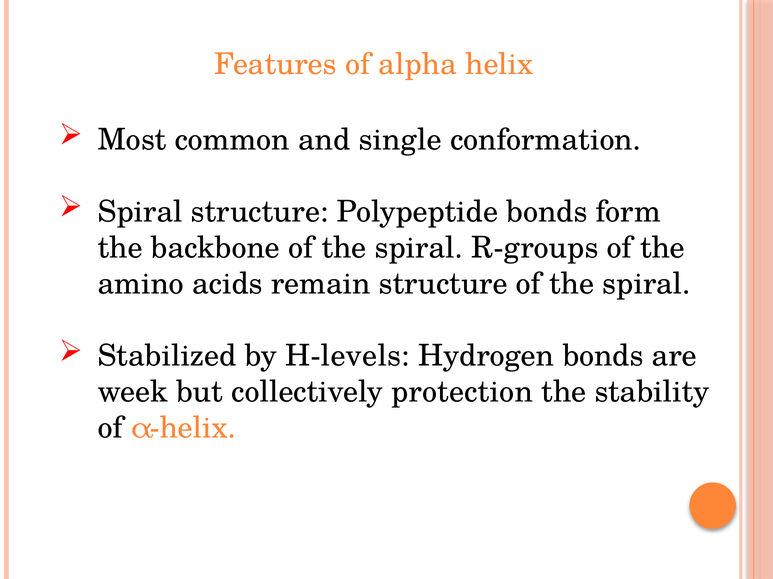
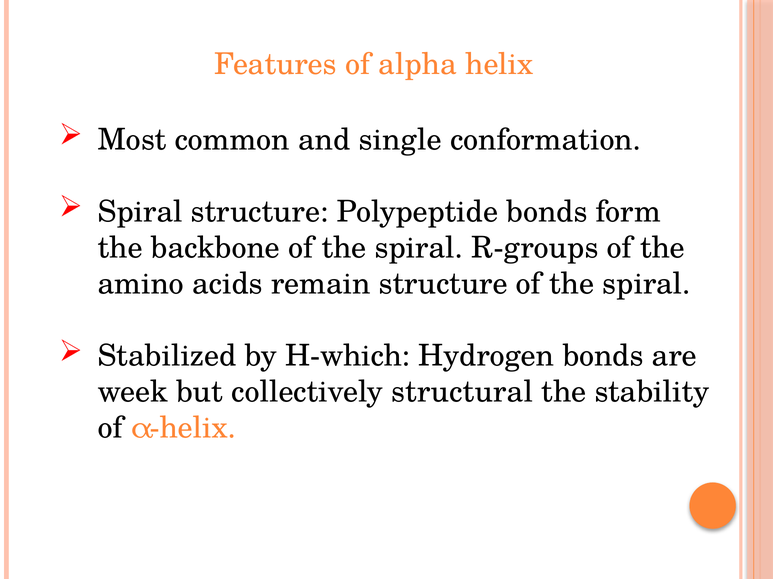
H-levels: H-levels -> H-which
protection: protection -> structural
